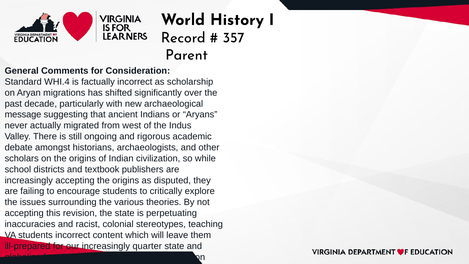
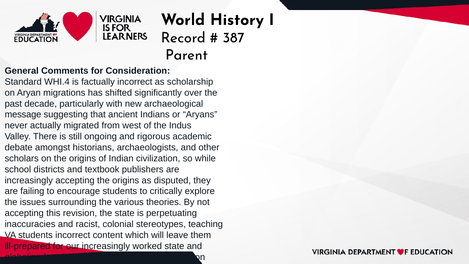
357: 357 -> 387
quarter: quarter -> worked
